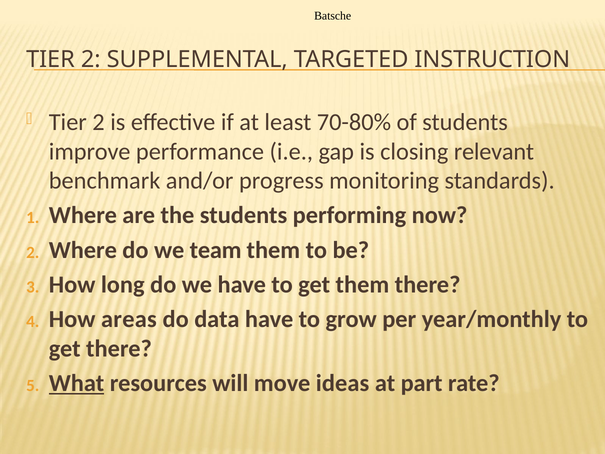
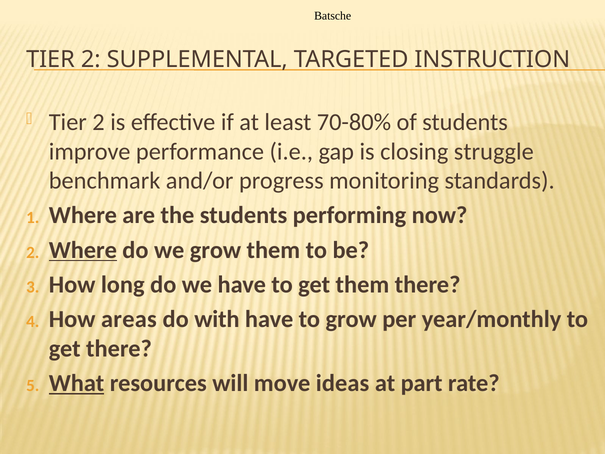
relevant: relevant -> struggle
Where at (83, 250) underline: none -> present
we team: team -> grow
data: data -> with
